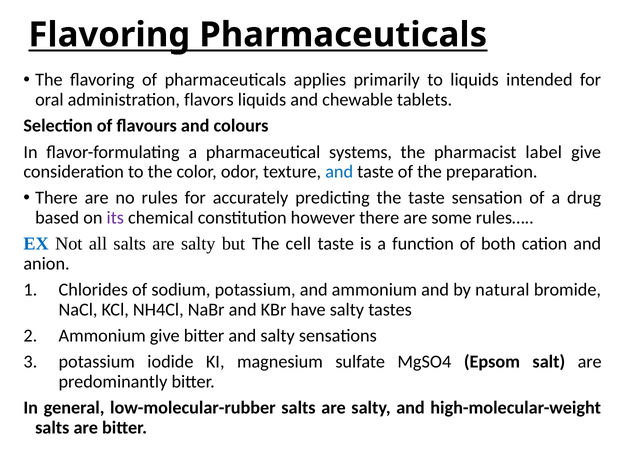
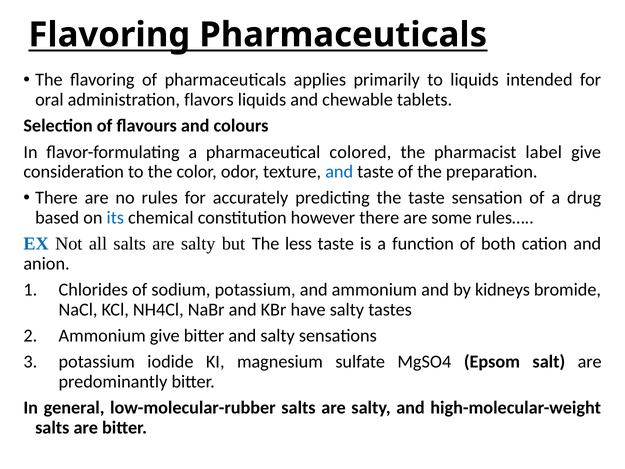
systems: systems -> colored
its colour: purple -> blue
cell: cell -> less
natural: natural -> kidneys
